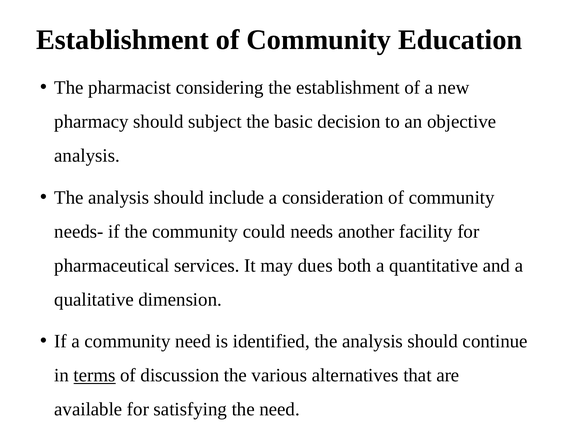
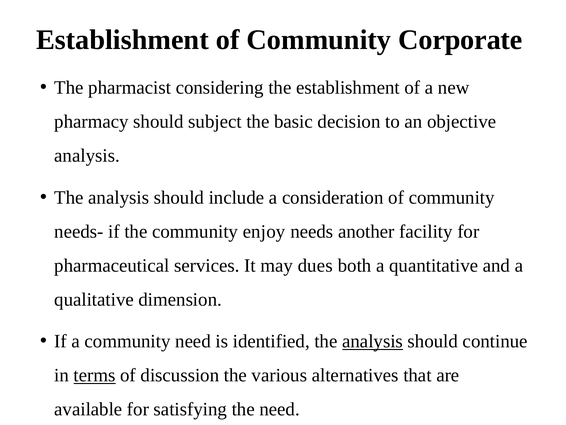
Education: Education -> Corporate
could: could -> enjoy
analysis at (373, 341) underline: none -> present
